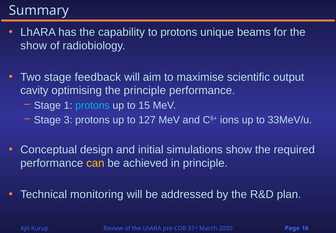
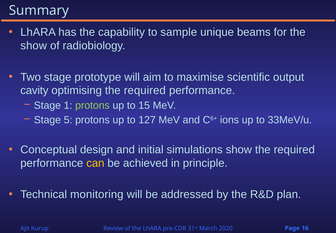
to protons: protons -> sample
feedback: feedback -> prototype
optimising the principle: principle -> required
protons at (92, 105) colour: light blue -> light green
3: 3 -> 5
